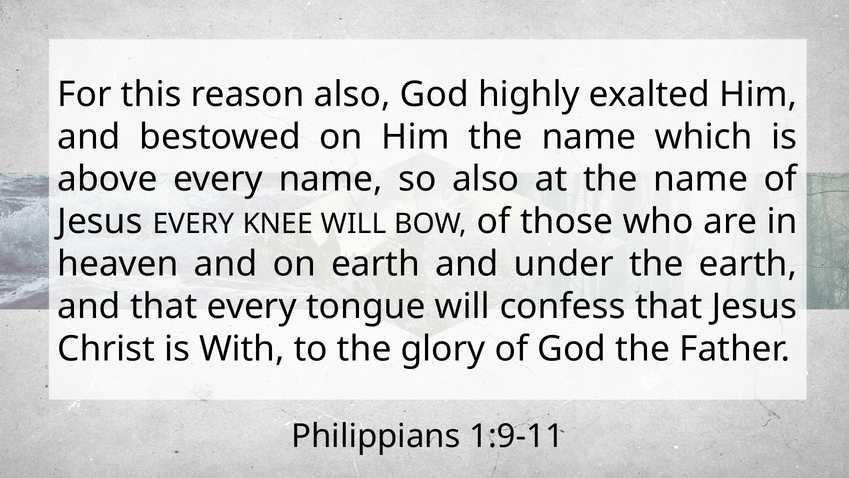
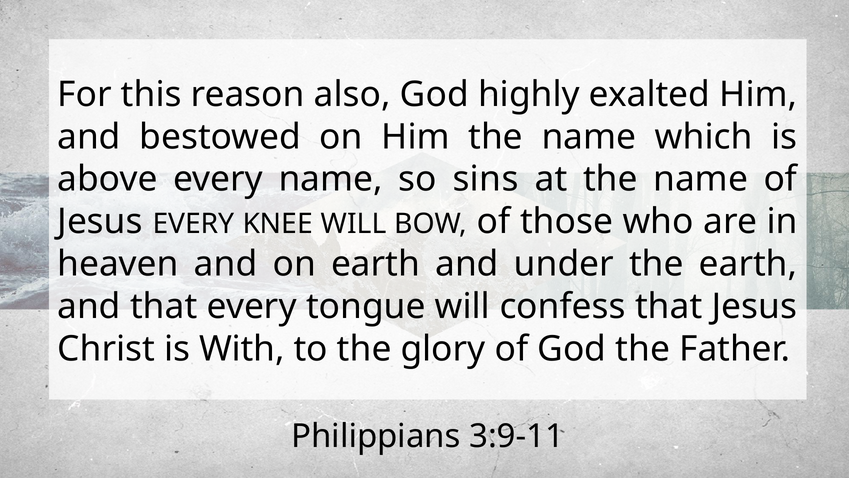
so also: also -> sins
1:9-11: 1:9-11 -> 3:9-11
